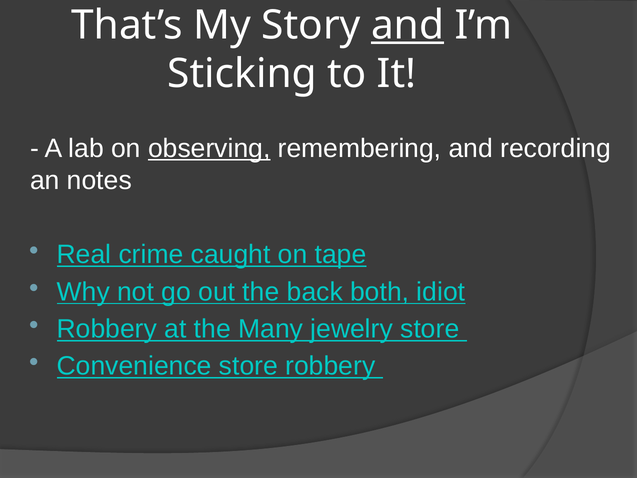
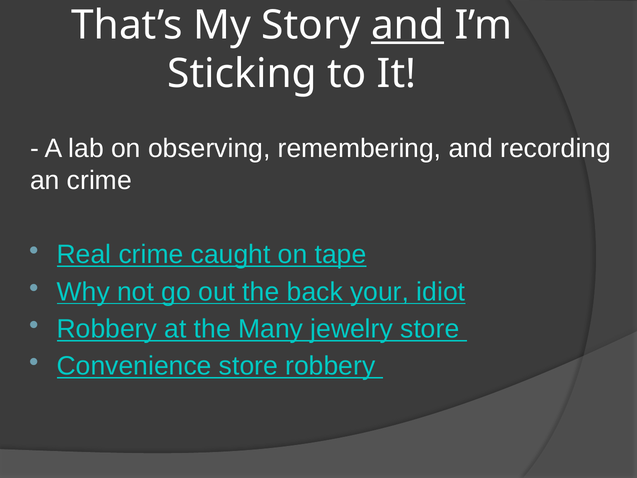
observing underline: present -> none
an notes: notes -> crime
both: both -> your
